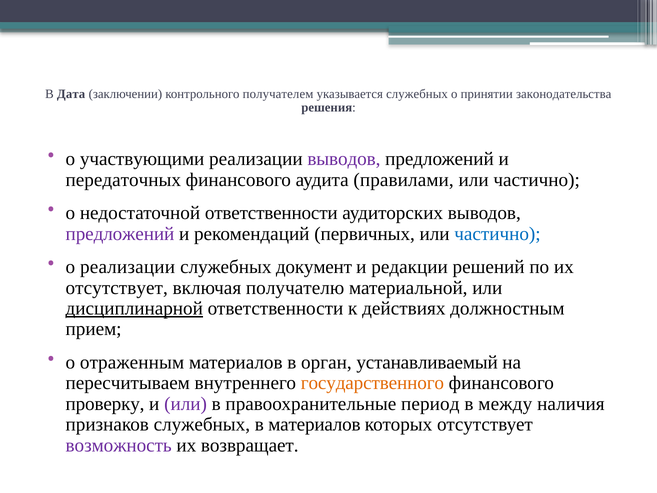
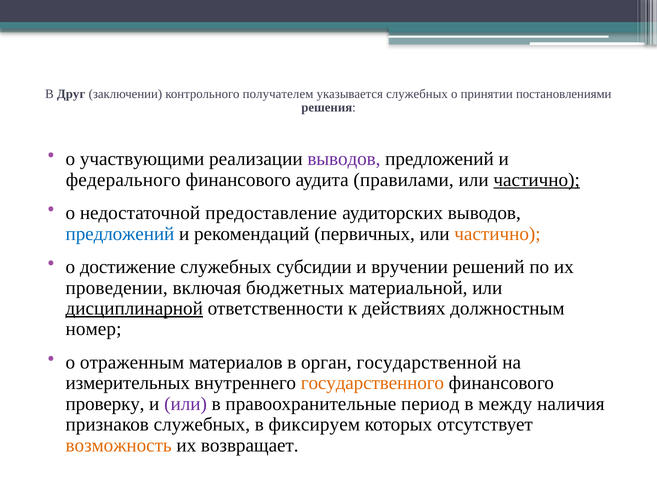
Дата: Дата -> Друг
законодательства: законодательства -> постановлениями
передаточных: передаточных -> федерального
частично at (537, 180) underline: none -> present
недостаточной ответственности: ответственности -> предоставление
предложений at (120, 234) colour: purple -> blue
частично at (497, 234) colour: blue -> orange
о реализации: реализации -> достижение
документ: документ -> субсидии
редакции: редакции -> вручении
отсутствует at (117, 288): отсутствует -> проведении
получателю: получателю -> бюджетных
прием: прием -> номер
устанавливаемый: устанавливаемый -> государственной
пересчитываем: пересчитываем -> измерительных
в материалов: материалов -> фиксируем
возможность colour: purple -> orange
